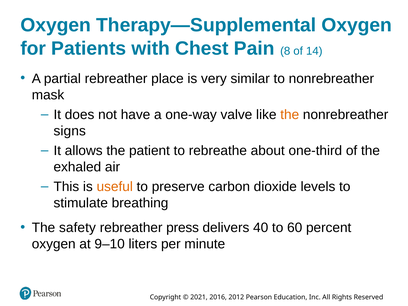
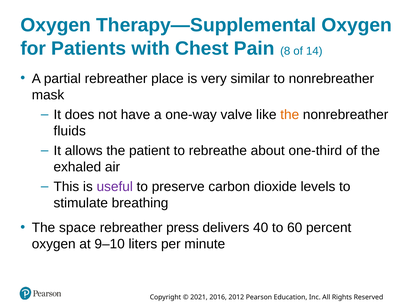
signs: signs -> fluids
useful colour: orange -> purple
safety: safety -> space
